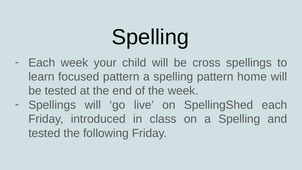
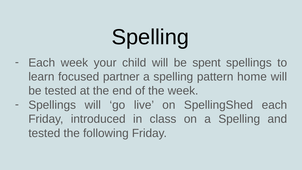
cross: cross -> spent
focused pattern: pattern -> partner
